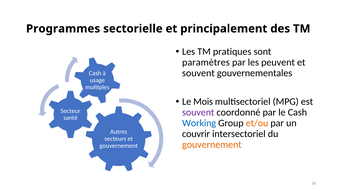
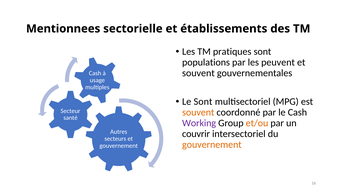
Programmes: Programmes -> Mentionnees
principalement: principalement -> établissements
paramètres: paramètres -> populations
Le Mois: Mois -> Sont
souvent at (198, 113) colour: purple -> orange
Working colour: blue -> purple
